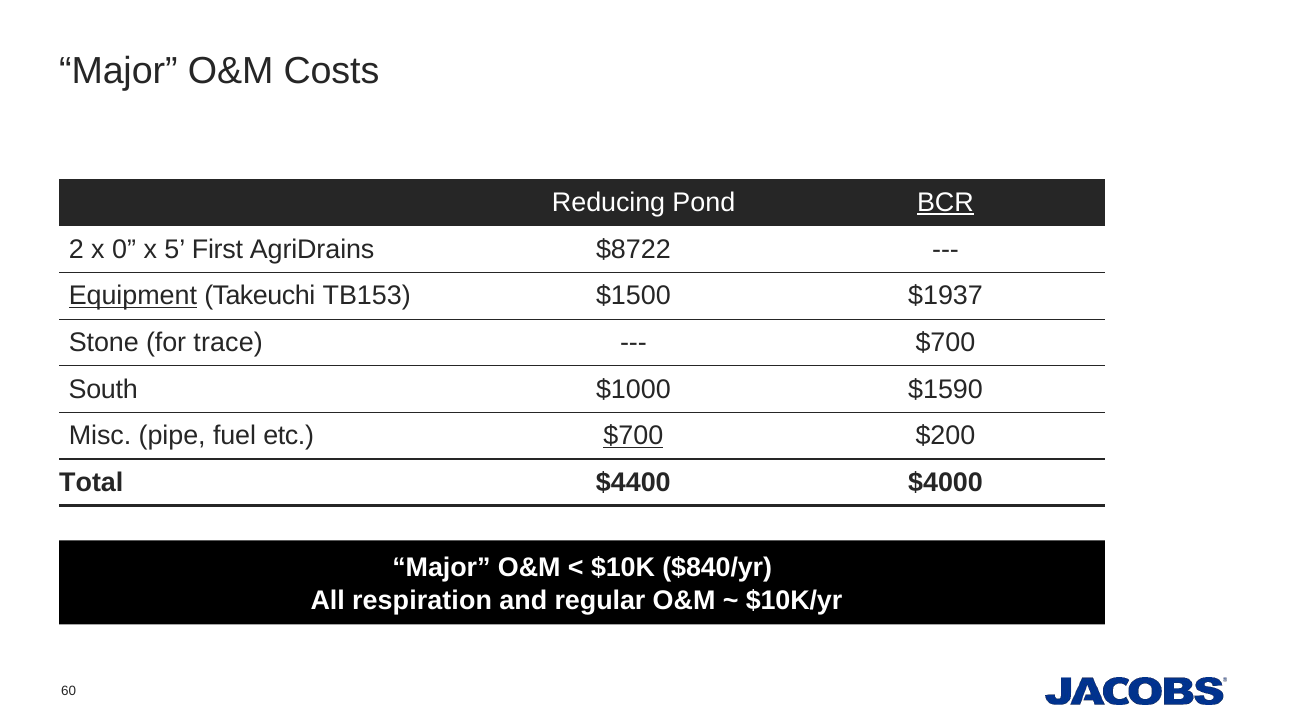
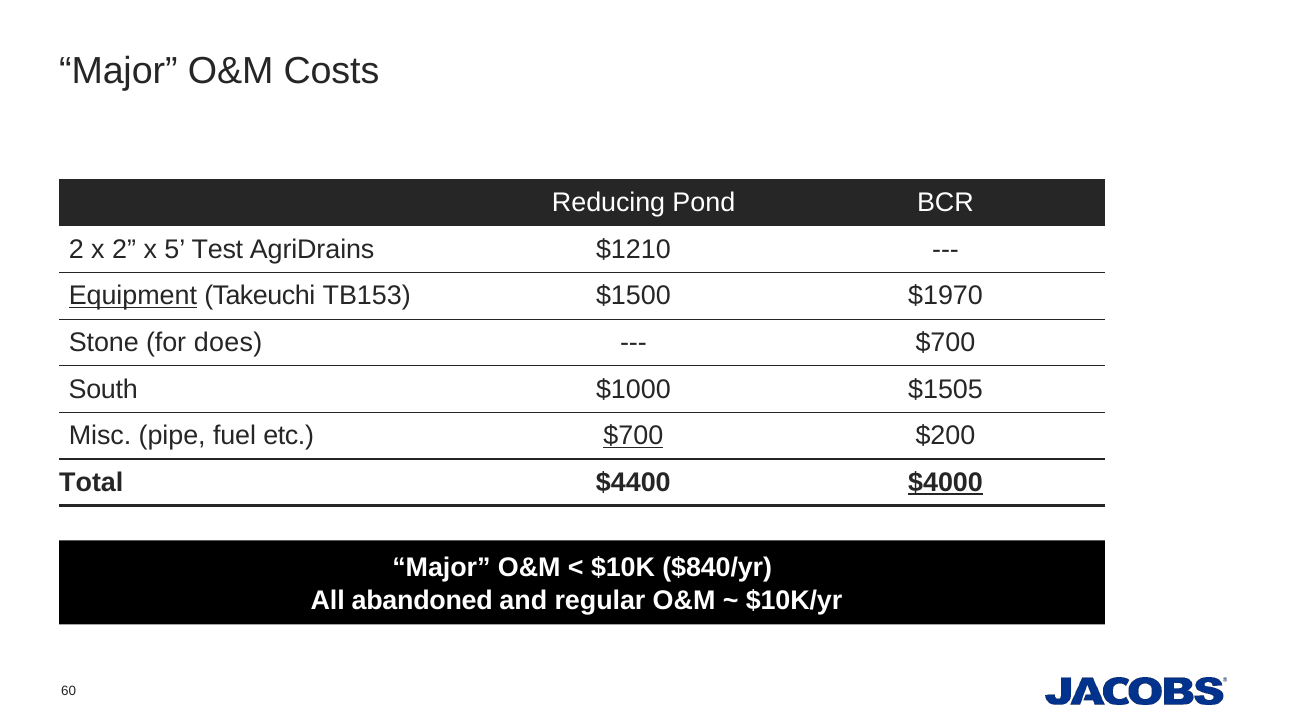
BCR underline: present -> none
x 0: 0 -> 2
First: First -> Test
$8722: $8722 -> $1210
$1937: $1937 -> $1970
trace: trace -> does
$1590: $1590 -> $1505
$4000 underline: none -> present
respiration: respiration -> abandoned
